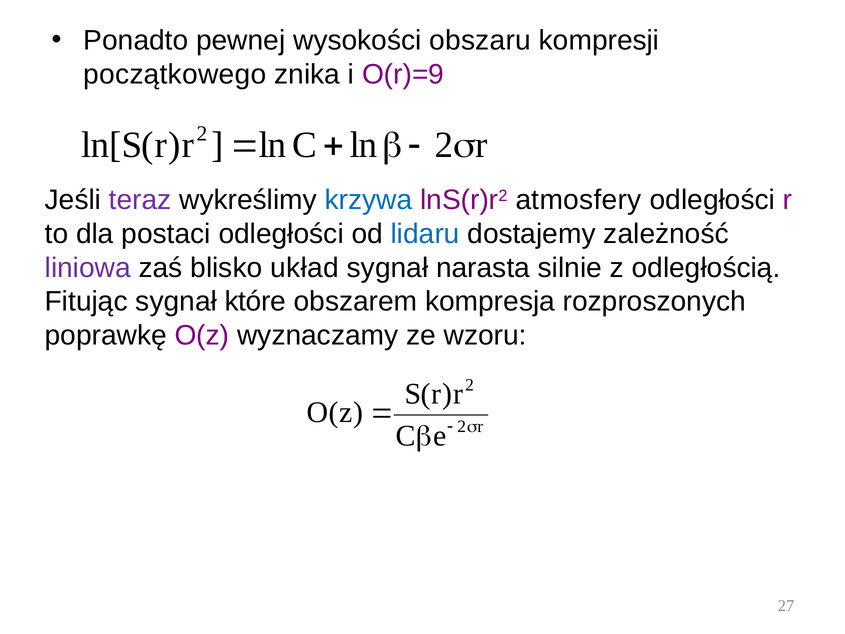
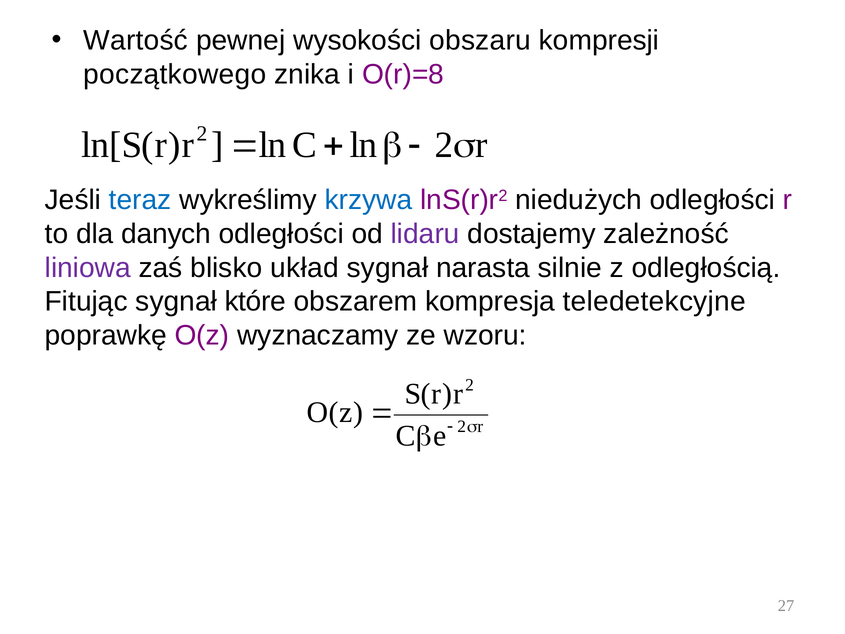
Ponadto: Ponadto -> Wartość
O(r)=9: O(r)=9 -> O(r)=8
teraz colour: purple -> blue
atmosfery: atmosfery -> niedużych
postaci: postaci -> danych
lidaru colour: blue -> purple
rozproszonych: rozproszonych -> teledetekcyjne
